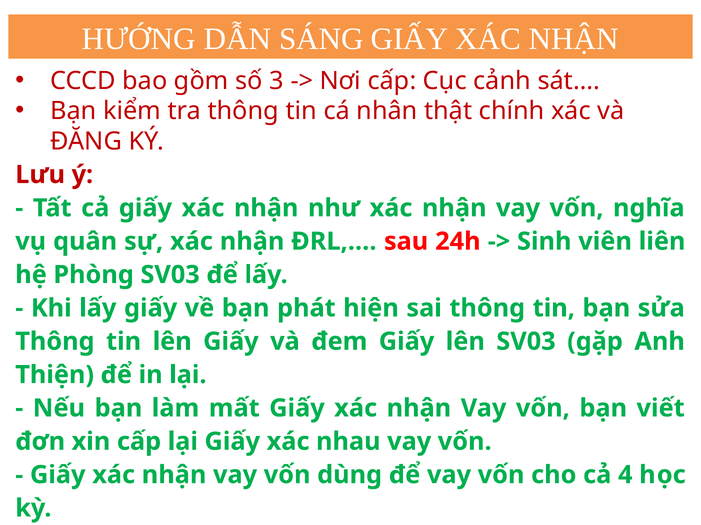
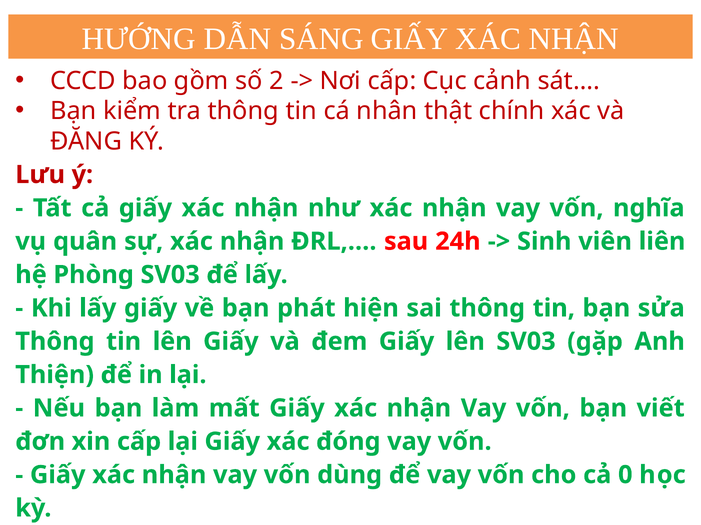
3: 3 -> 2
nhau: nhau -> đóng
4: 4 -> 0
